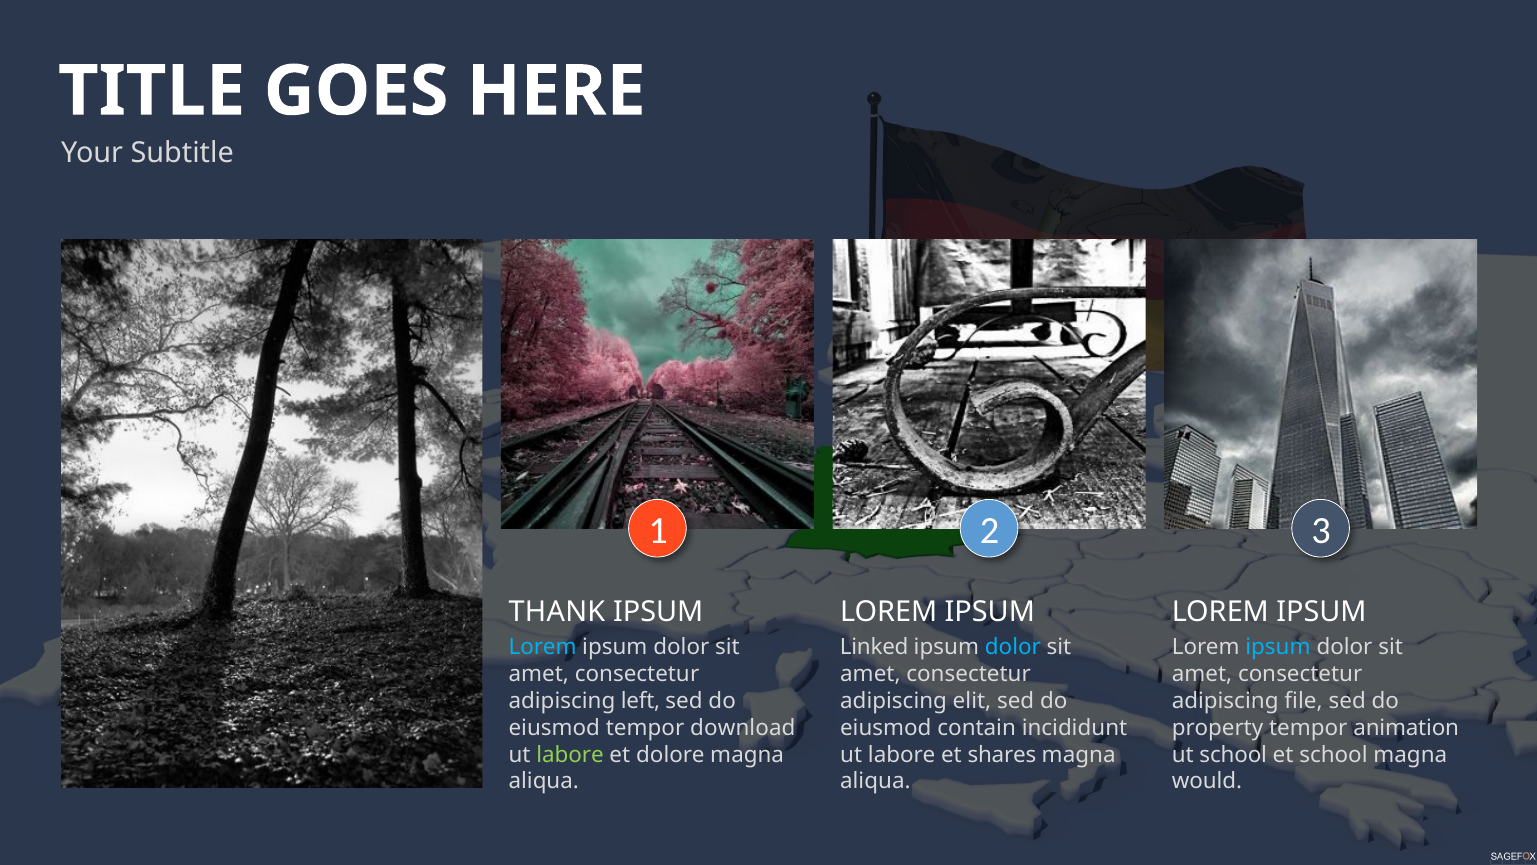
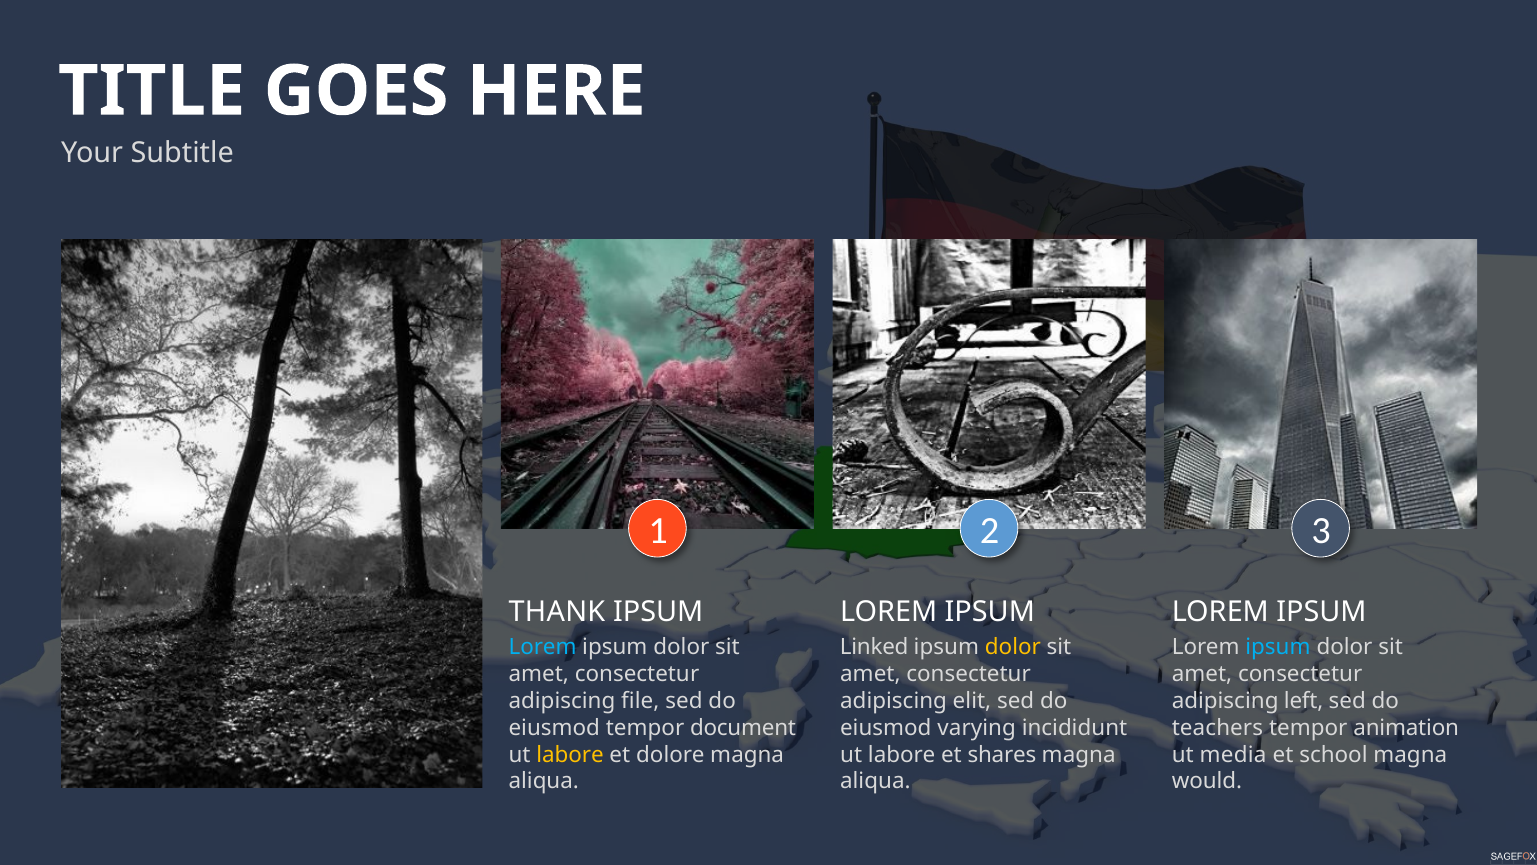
dolor at (1013, 647) colour: light blue -> yellow
left: left -> file
file: file -> left
download: download -> document
contain: contain -> varying
property: property -> teachers
labore at (570, 754) colour: light green -> yellow
ut school: school -> media
